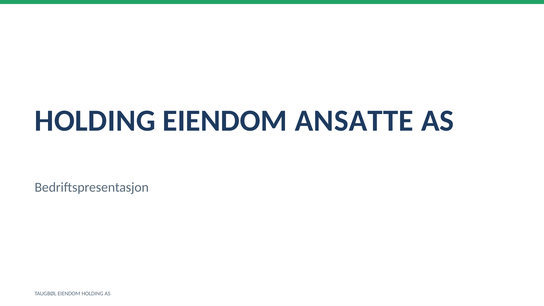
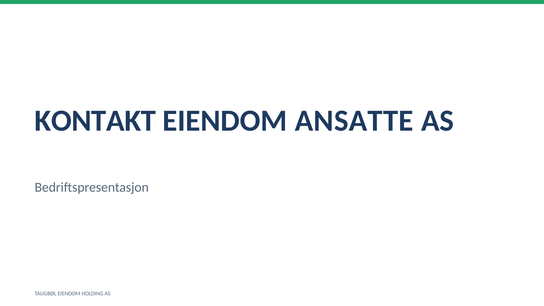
HOLDING at (95, 121): HOLDING -> KONTAKT
